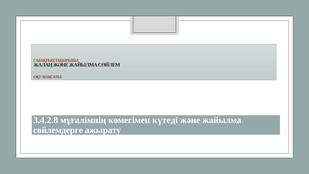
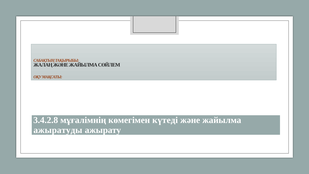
сөйлемдерге: сөйлемдерге -> ажыратуды
